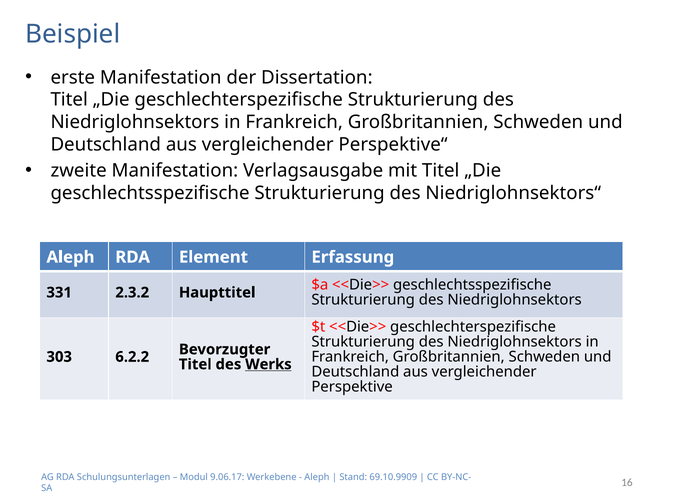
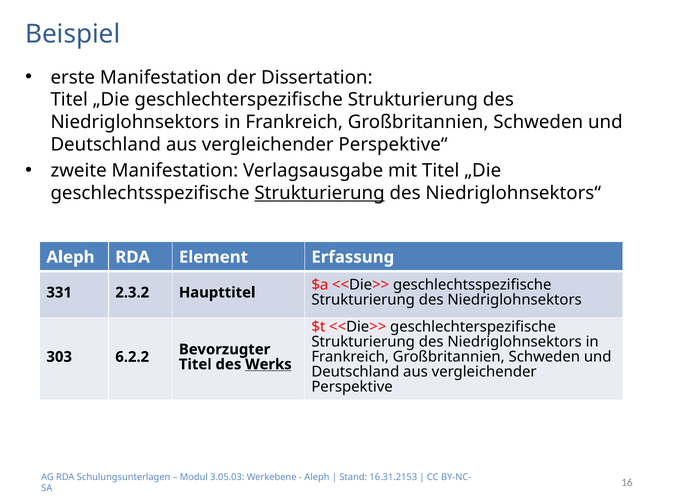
Strukturierung at (320, 193) underline: none -> present
9.06.17: 9.06.17 -> 3.05.03
69.10.9909: 69.10.9909 -> 16.31.2153
